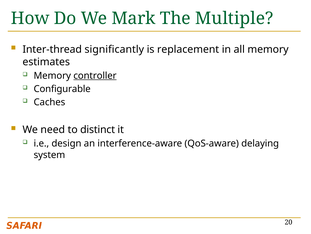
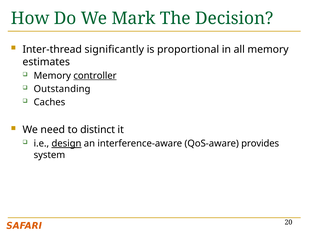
Multiple: Multiple -> Decision
replacement: replacement -> proportional
Configurable: Configurable -> Outstanding
design underline: none -> present
delaying: delaying -> provides
